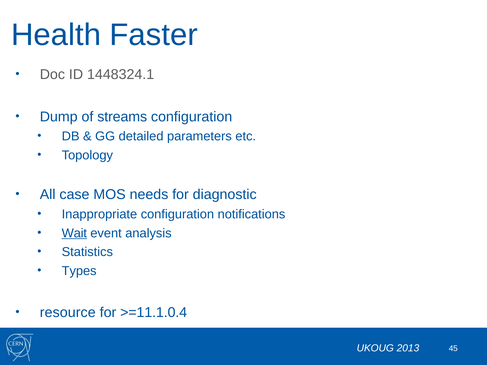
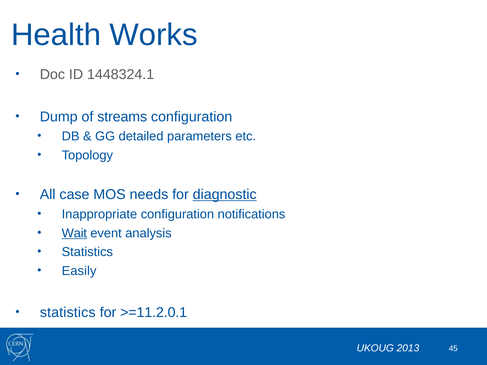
Faster: Faster -> Works
diagnostic underline: none -> present
Types: Types -> Easily
resource at (68, 313): resource -> statistics
>=11.1.0.4: >=11.1.0.4 -> >=11.2.0.1
